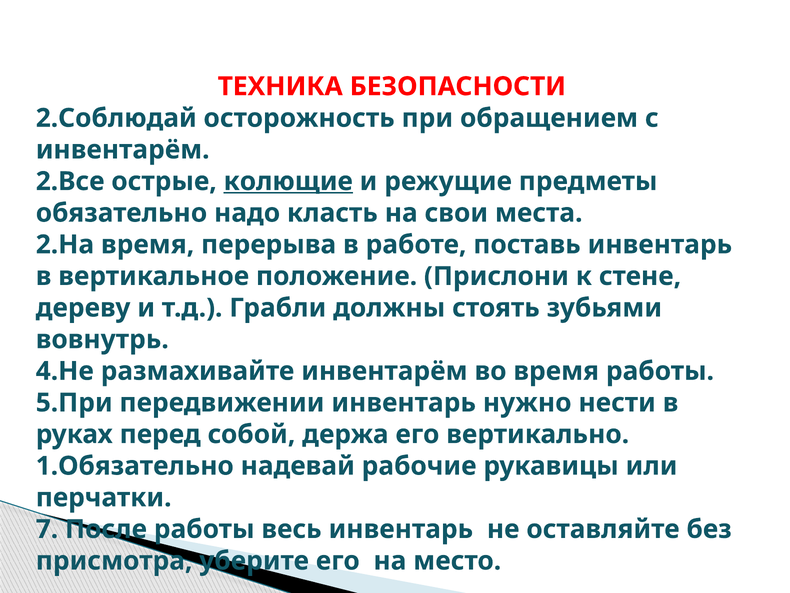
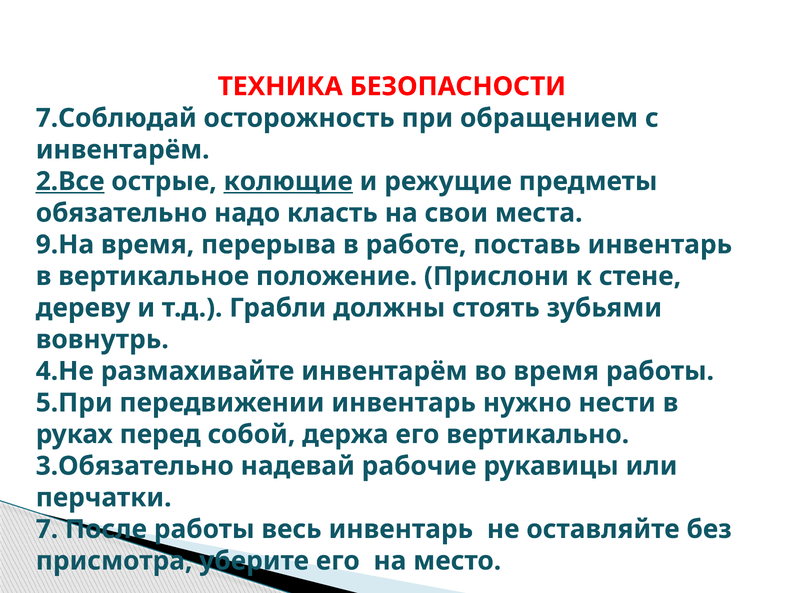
2.Соблюдай: 2.Соблюдай -> 7.Соблюдай
2.Все underline: none -> present
2.На: 2.На -> 9.На
1.Обязательно: 1.Обязательно -> 3.Обязательно
